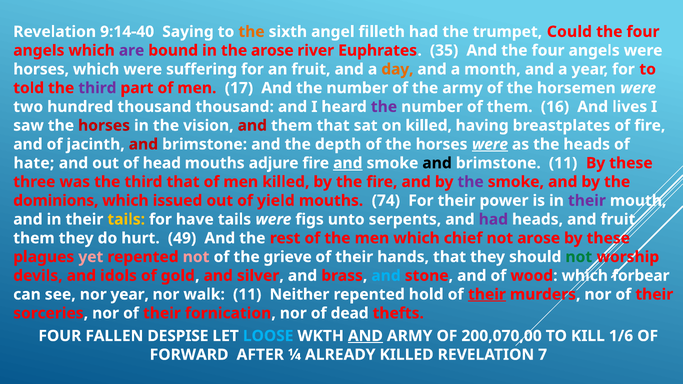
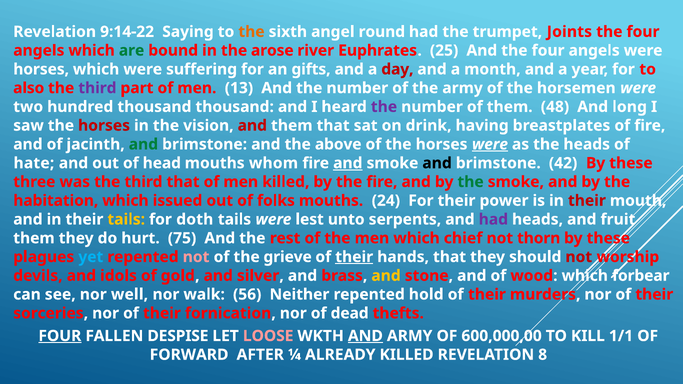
9:14-40: 9:14-40 -> 9:14-22
filleth: filleth -> round
Could: Could -> Joints
are colour: purple -> green
35: 35 -> 25
an fruit: fruit -> gifts
day colour: orange -> red
told: told -> also
17: 17 -> 13
16: 16 -> 48
lives: lives -> long
on killed: killed -> drink
and at (143, 144) colour: red -> green
depth: depth -> above
adjure: adjure -> whom
brimstone 11: 11 -> 42
the at (471, 182) colour: purple -> green
dominions: dominions -> habitation
yield: yield -> folks
74: 74 -> 24
their at (587, 201) colour: purple -> red
have: have -> doth
figs: figs -> lest
49: 49 -> 75
not arose: arose -> thorn
yet colour: pink -> light blue
their at (354, 257) underline: none -> present
not at (579, 257) colour: green -> red
and at (386, 276) colour: light blue -> yellow
nor year: year -> well
walk 11: 11 -> 56
their at (487, 295) underline: present -> none
FOUR at (60, 336) underline: none -> present
LOOSE colour: light blue -> pink
200,070,00: 200,070,00 -> 600,000,00
1/6: 1/6 -> 1/1
7: 7 -> 8
